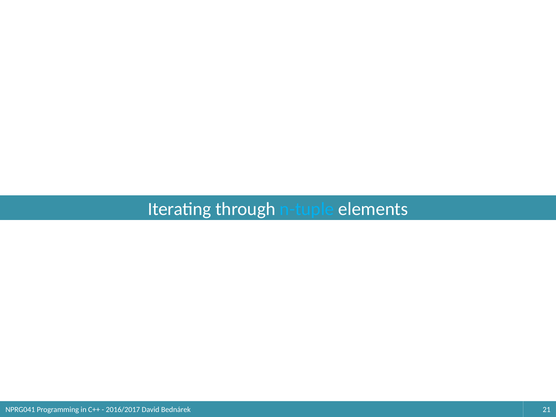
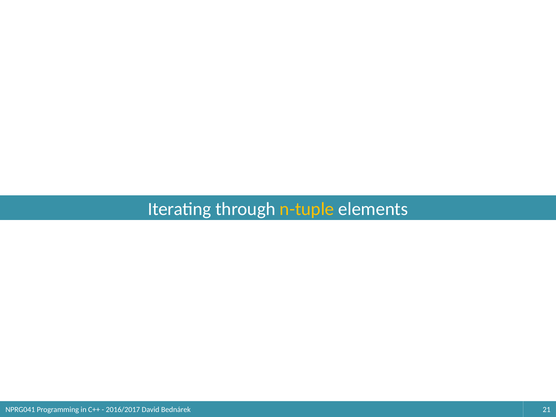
n-tuple colour: light blue -> yellow
